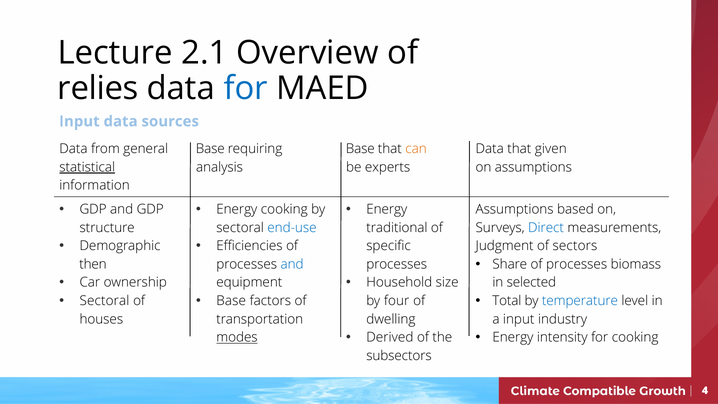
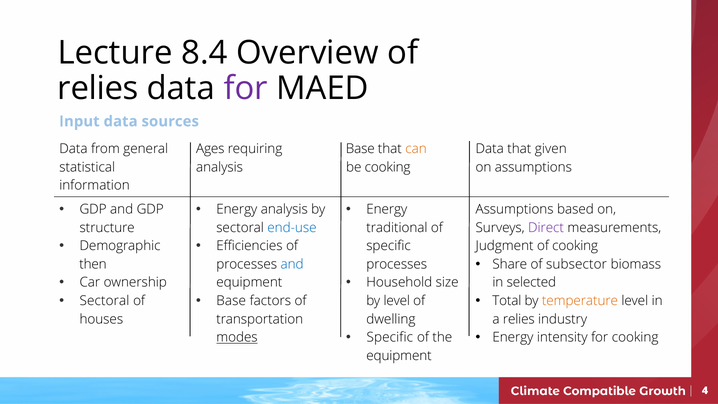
2.1: 2.1 -> 8.4
for at (246, 88) colour: blue -> purple
Base at (210, 149): Base -> Ages
statistical underline: present -> none
be experts: experts -> cooking
Energy cooking: cooking -> analysis
Direct colour: blue -> purple
of sectors: sectors -> cooking
Share of processes: processes -> subsector
temperature colour: blue -> orange
by four: four -> level
a input: input -> relies
Derived at (390, 337): Derived -> Specific
subsectors at (399, 356): subsectors -> equipment
